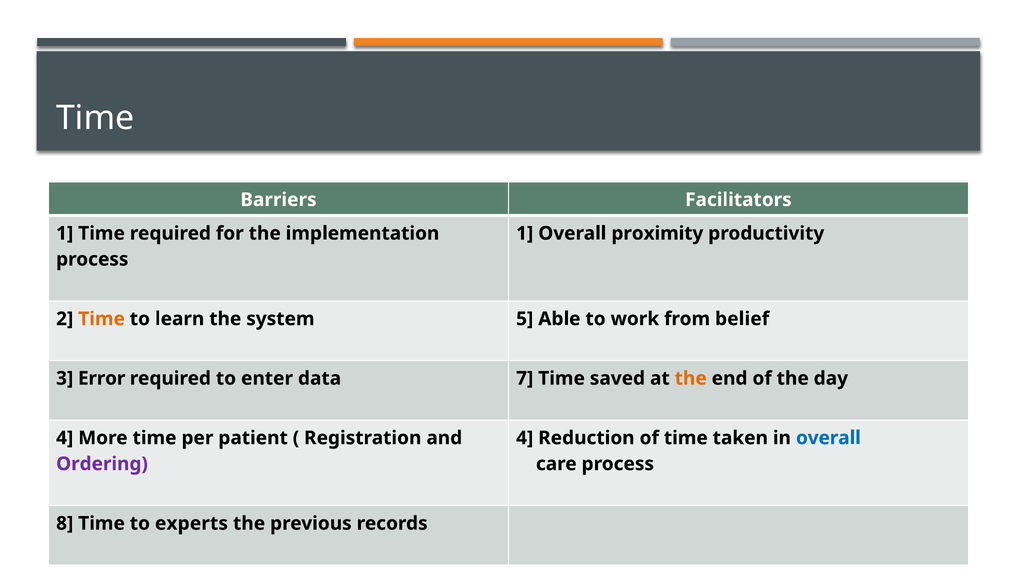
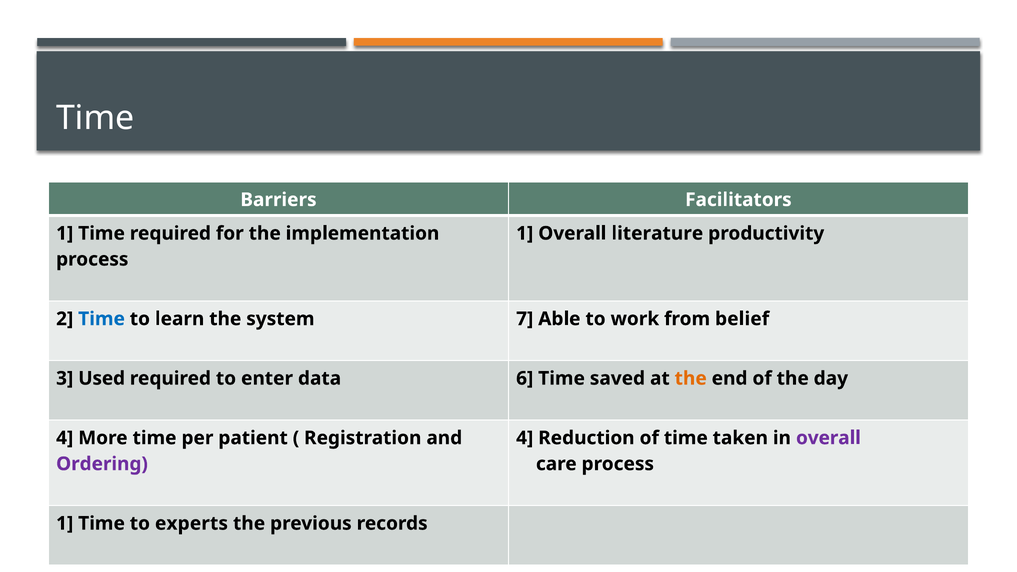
proximity: proximity -> literature
Time at (102, 319) colour: orange -> blue
5: 5 -> 7
Error: Error -> Used
7: 7 -> 6
overall at (828, 438) colour: blue -> purple
8 at (65, 523): 8 -> 1
